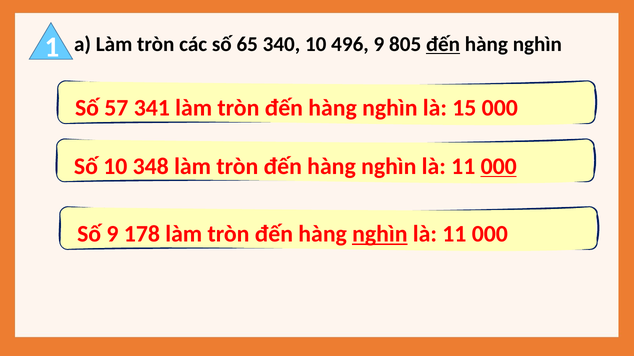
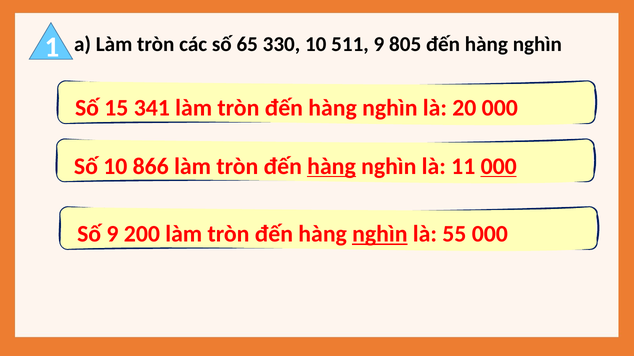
340: 340 -> 330
496: 496 -> 511
đến at (443, 45) underline: present -> none
57: 57 -> 15
15: 15 -> 20
348: 348 -> 866
hàng at (332, 167) underline: none -> present
178: 178 -> 200
11 at (454, 234): 11 -> 55
